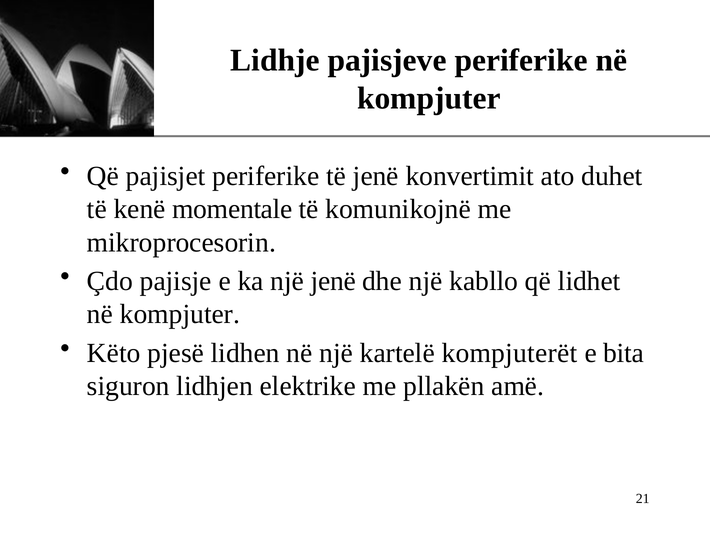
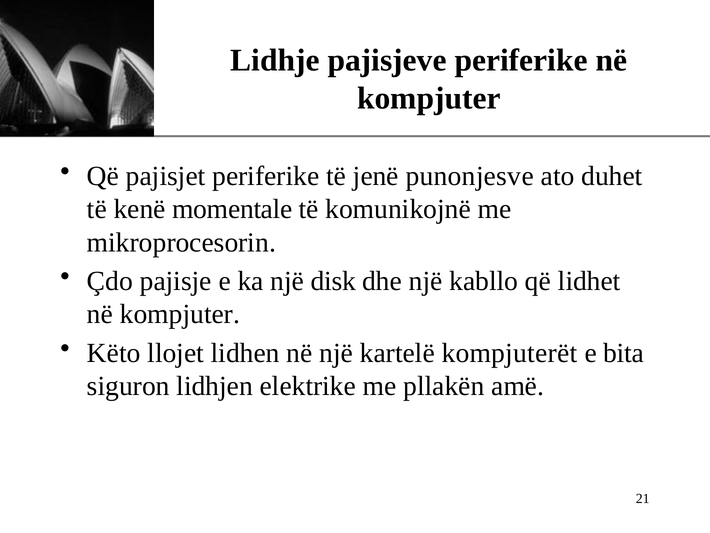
konvertimit: konvertimit -> punonjesve
një jenë: jenë -> disk
pjesë: pjesë -> llojet
